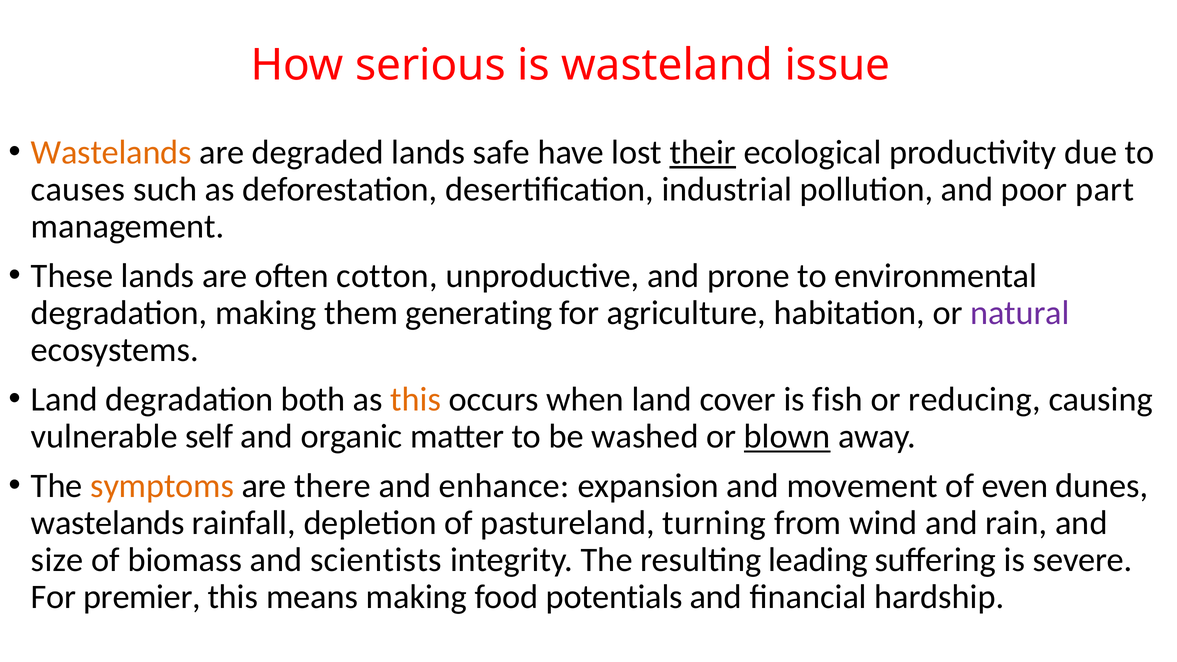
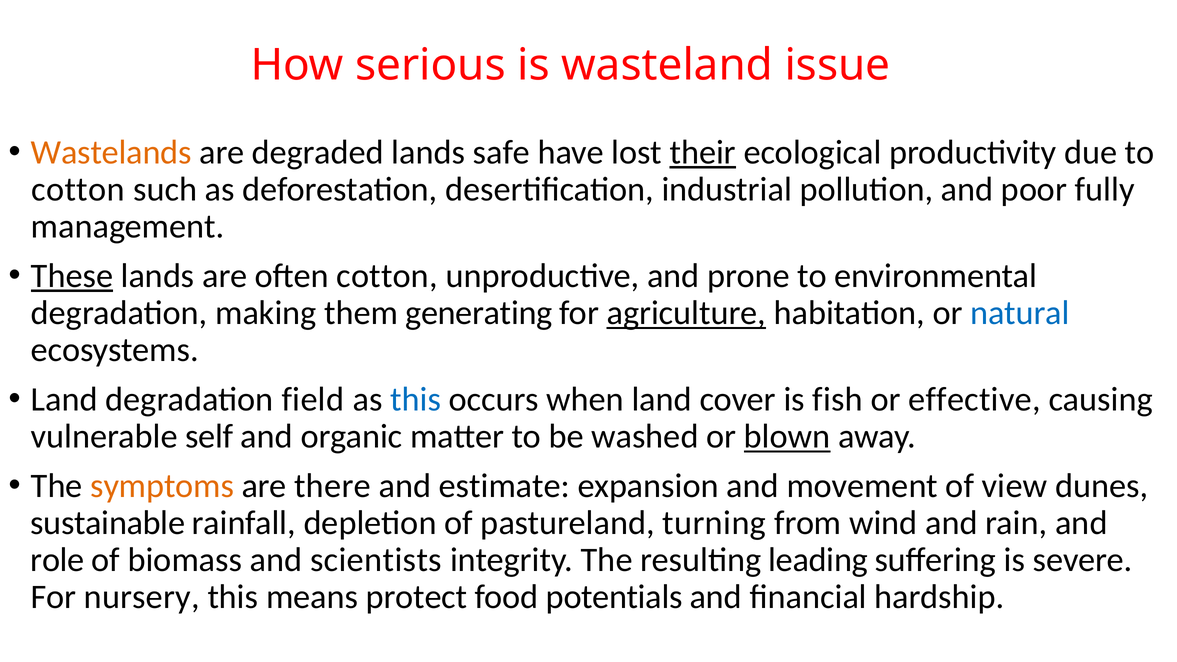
causes at (78, 190): causes -> cotton
part: part -> fully
These underline: none -> present
agriculture underline: none -> present
natural colour: purple -> blue
both: both -> field
this at (416, 400) colour: orange -> blue
reducing: reducing -> effective
enhance: enhance -> estimate
even: even -> view
wastelands at (108, 523): wastelands -> sustainable
size: size -> role
premier: premier -> nursery
means making: making -> protect
